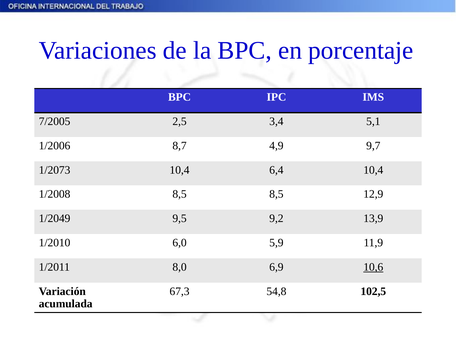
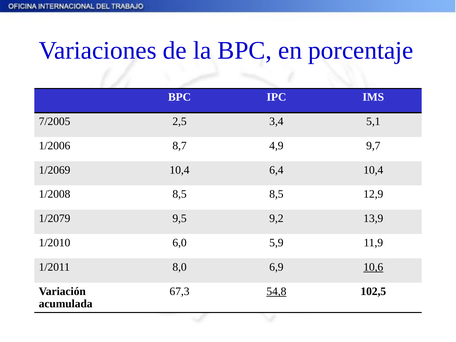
1/2073: 1/2073 -> 1/2069
1/2049: 1/2049 -> 1/2079
54,8 underline: none -> present
